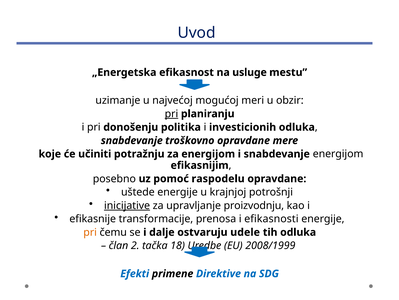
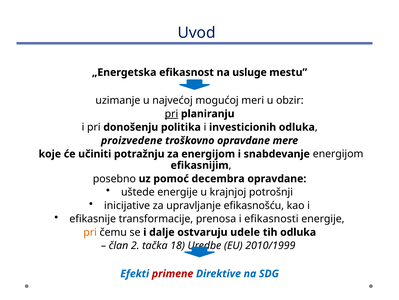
snabdevanje at (132, 140): snabdevanje -> proizvedene
raspodelu: raspodelu -> decembra
inicijative underline: present -> none
proizvodnju: proizvodnju -> efikasnošću
2008/1999: 2008/1999 -> 2010/1999
primene colour: black -> red
